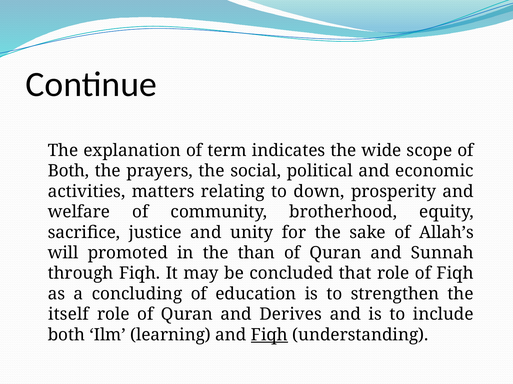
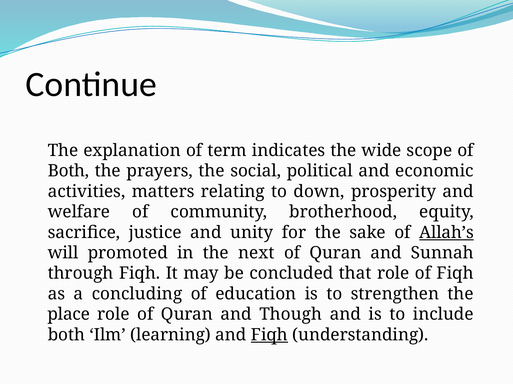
Allah’s underline: none -> present
than: than -> next
itself: itself -> place
Derives: Derives -> Though
